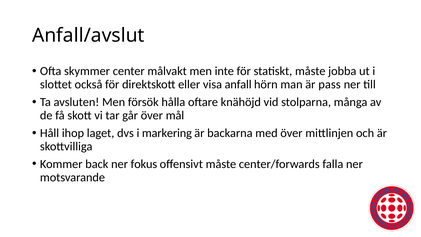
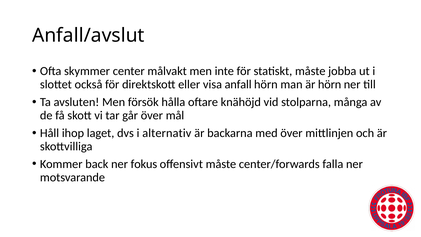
är pass: pass -> hörn
markering: markering -> alternativ
